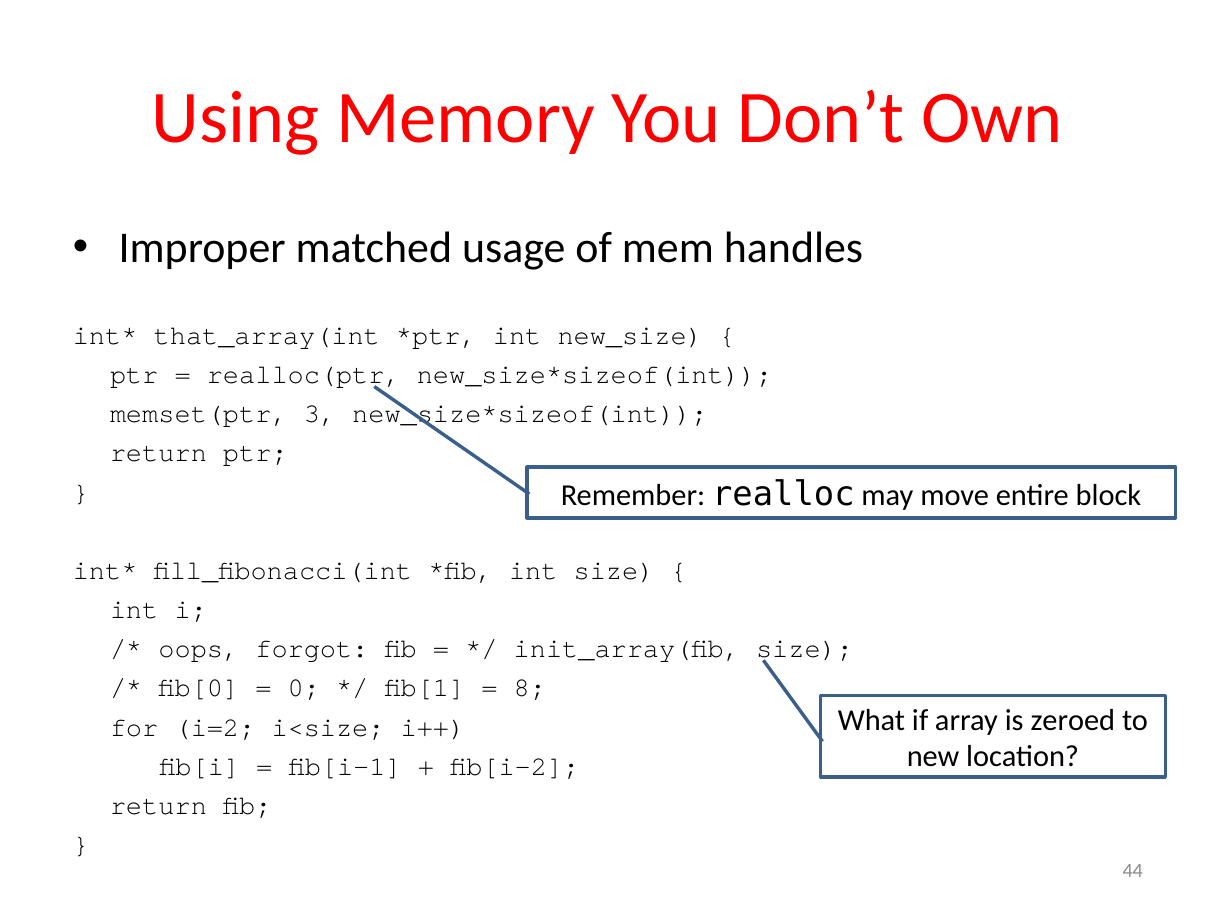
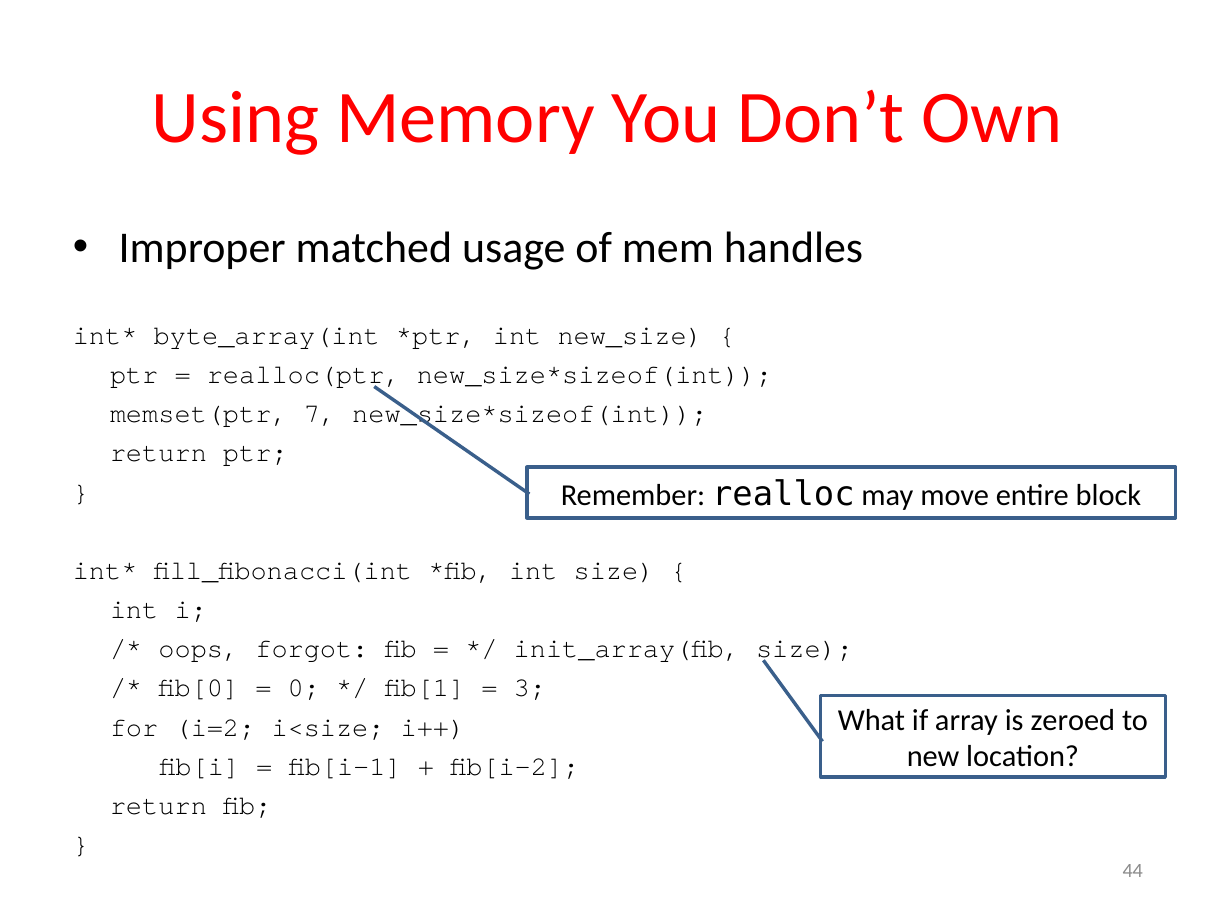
that_array(int: that_array(int -> byte_array(int
3: 3 -> 7
8: 8 -> 3
